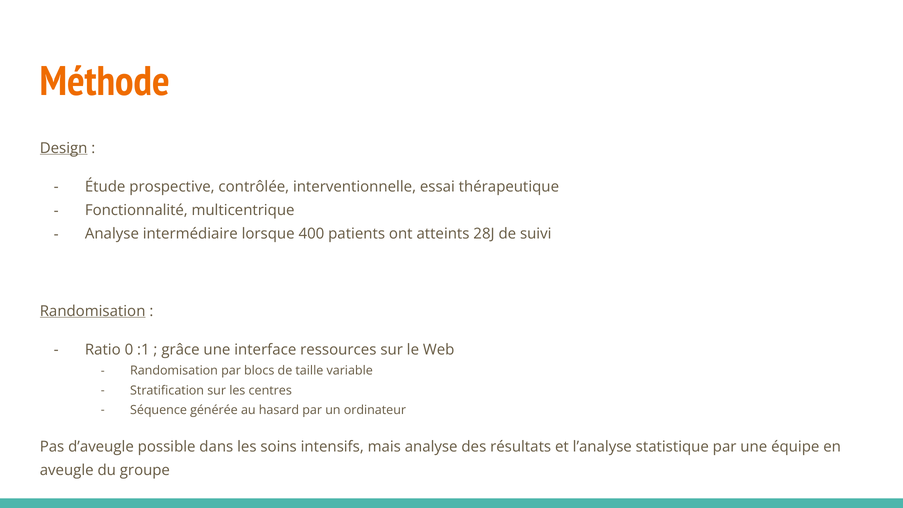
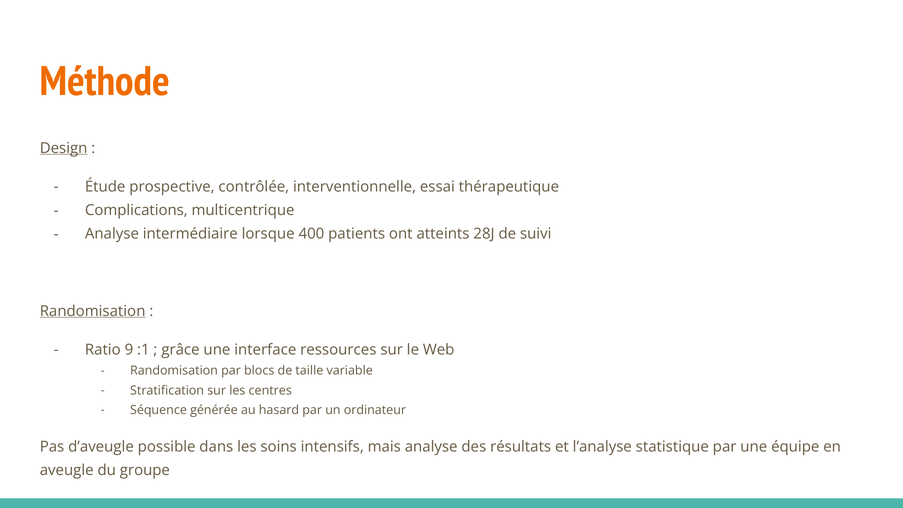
Fonctionnalité: Fonctionnalité -> Complications
0: 0 -> 9
